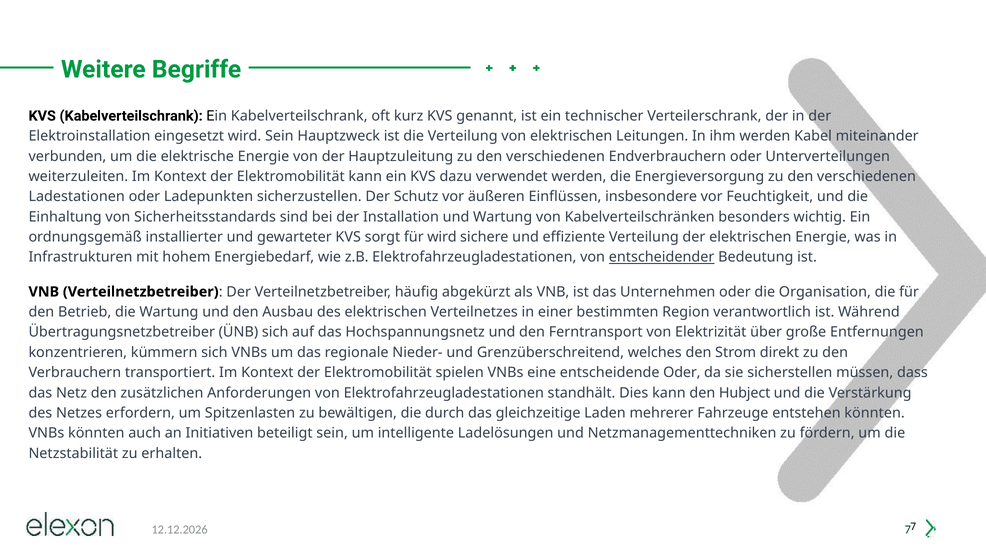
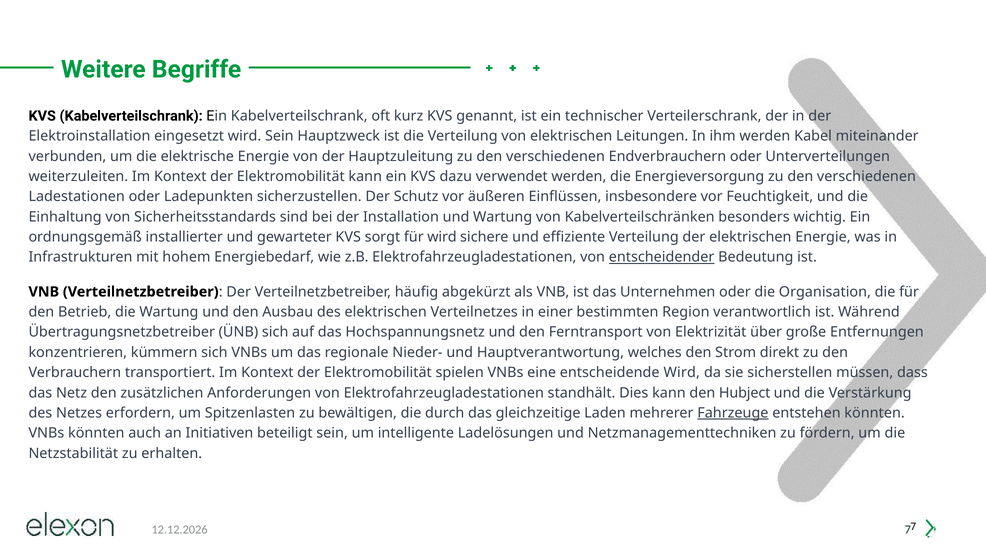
Grenzüberschreitend: Grenzüberschreitend -> Hauptverantwortung
entscheidende Oder: Oder -> Wird
Fahrzeuge underline: none -> present
